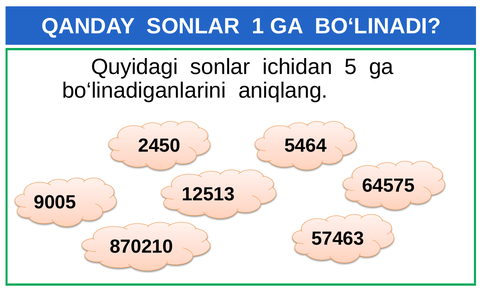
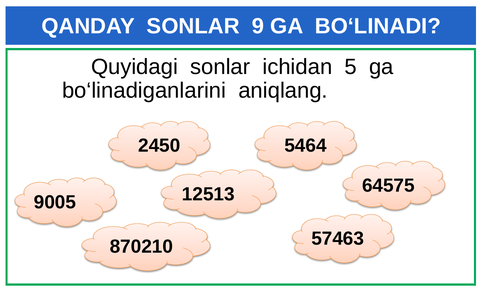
1: 1 -> 9
